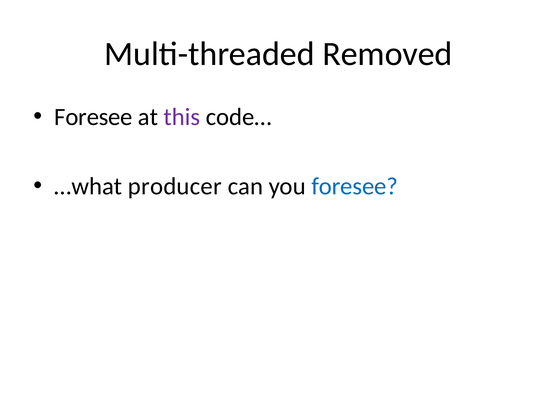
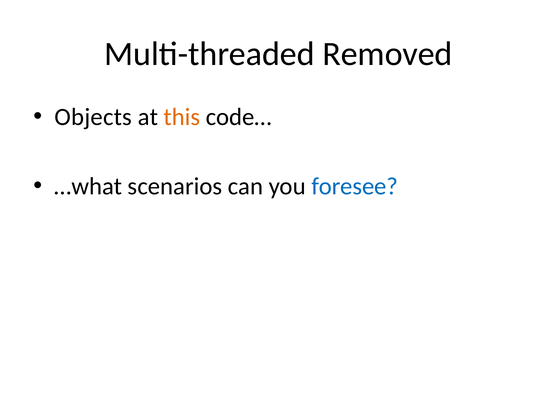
Foresee at (93, 117): Foresee -> Objects
this colour: purple -> orange
producer: producer -> scenarios
